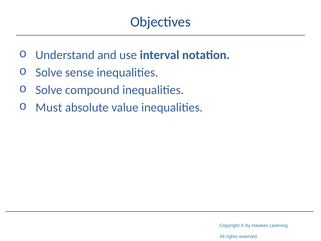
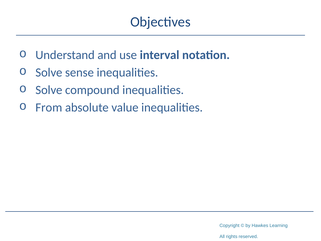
Must: Must -> From
